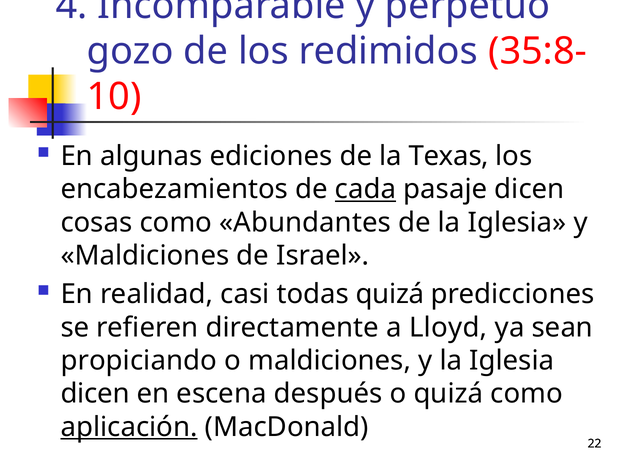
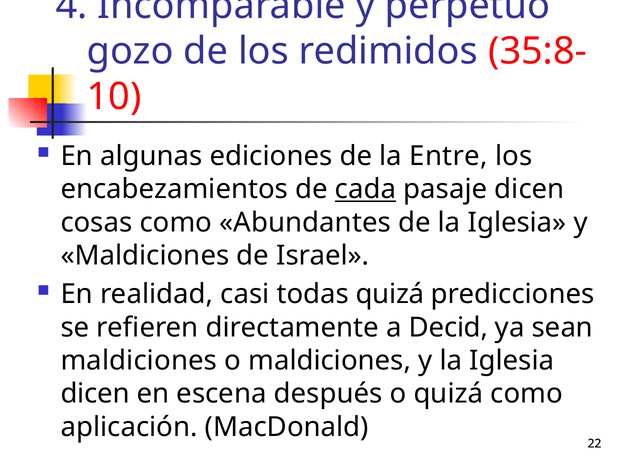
Texas: Texas -> Entre
Lloyd: Lloyd -> Decid
propiciando at (139, 360): propiciando -> maldiciones
aplicación underline: present -> none
